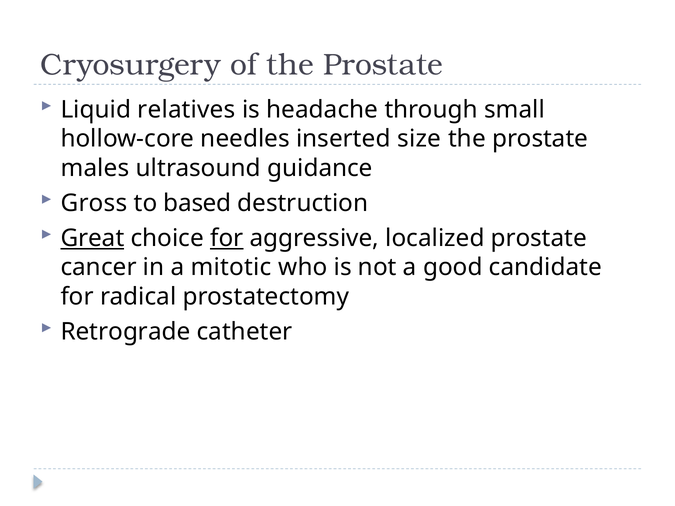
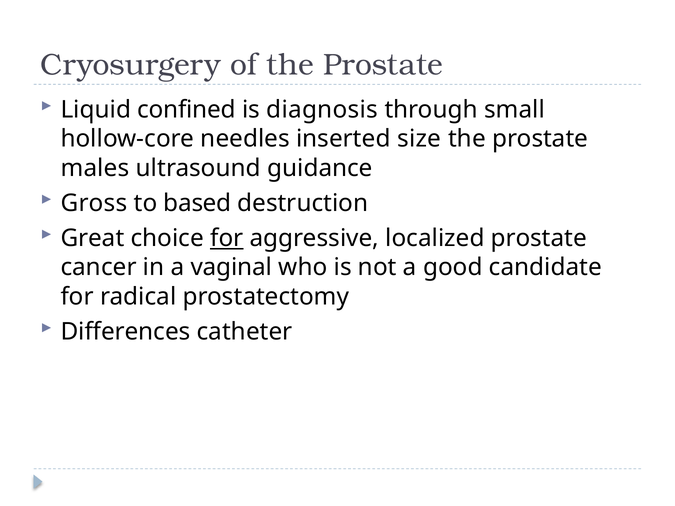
relatives: relatives -> confined
headache: headache -> diagnosis
Great underline: present -> none
mitotic: mitotic -> vaginal
Retrograde: Retrograde -> Differences
